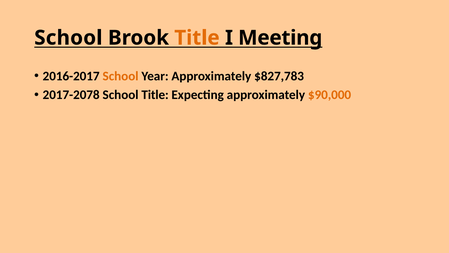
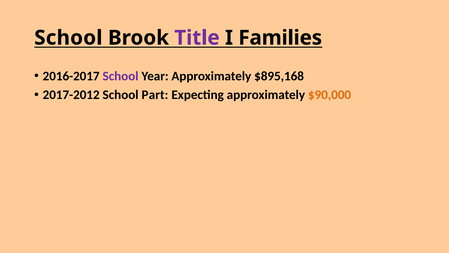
Title at (197, 38) colour: orange -> purple
Meeting: Meeting -> Families
School at (121, 76) colour: orange -> purple
$827,783: $827,783 -> $895,168
2017-2078: 2017-2078 -> 2017-2012
School Title: Title -> Part
